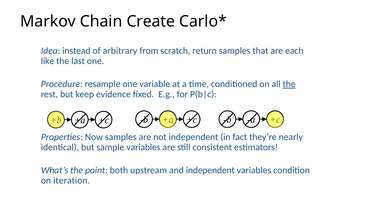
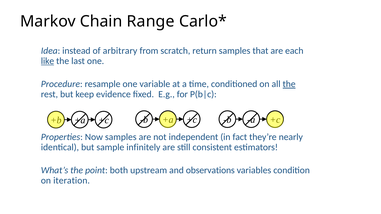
Create: Create -> Range
like underline: none -> present
sample variables: variables -> infinitely
and independent: independent -> observations
